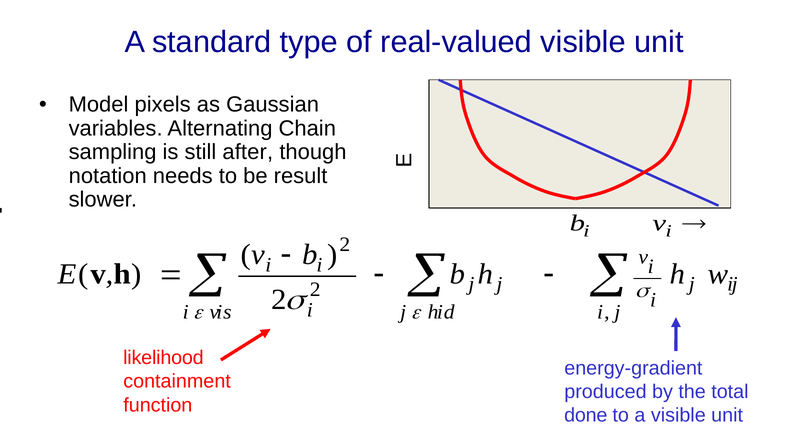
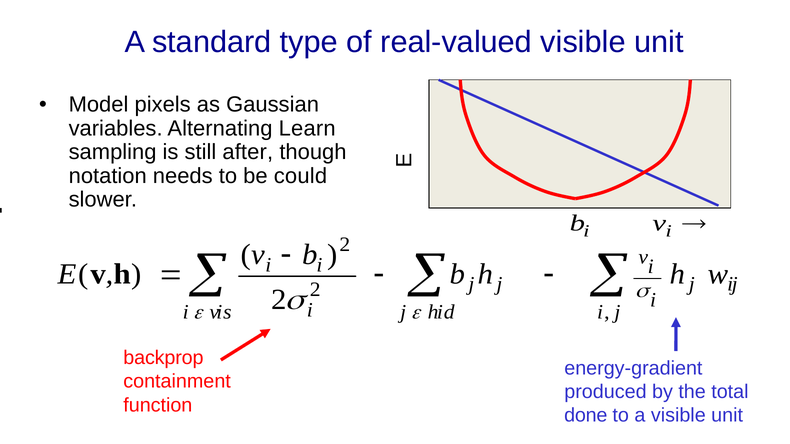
Chain: Chain -> Learn
result: result -> could
likelihood: likelihood -> backprop
